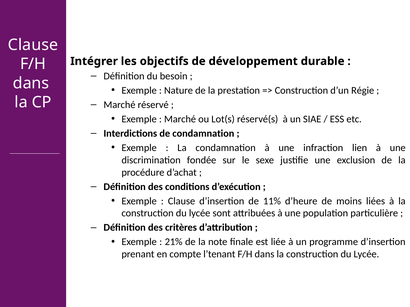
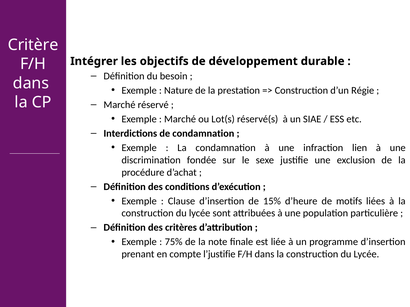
Clause at (33, 45): Clause -> Critère
11%: 11% -> 15%
moins: moins -> motifs
21%: 21% -> 75%
l’tenant: l’tenant -> l’justifie
